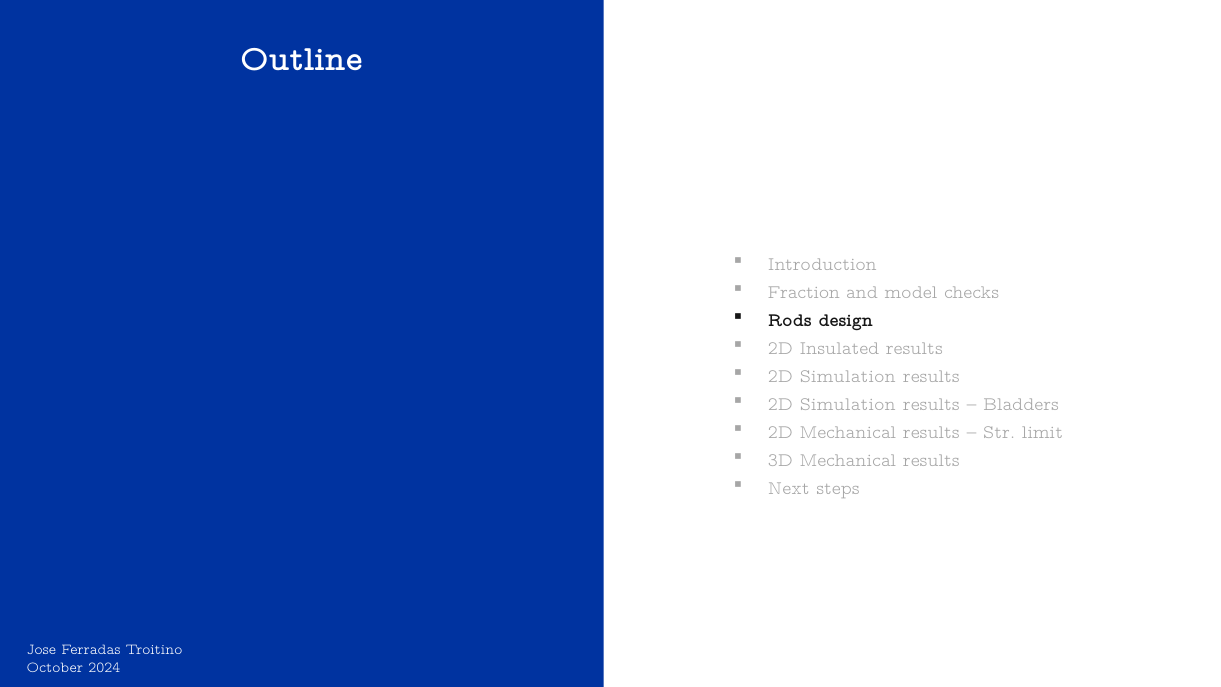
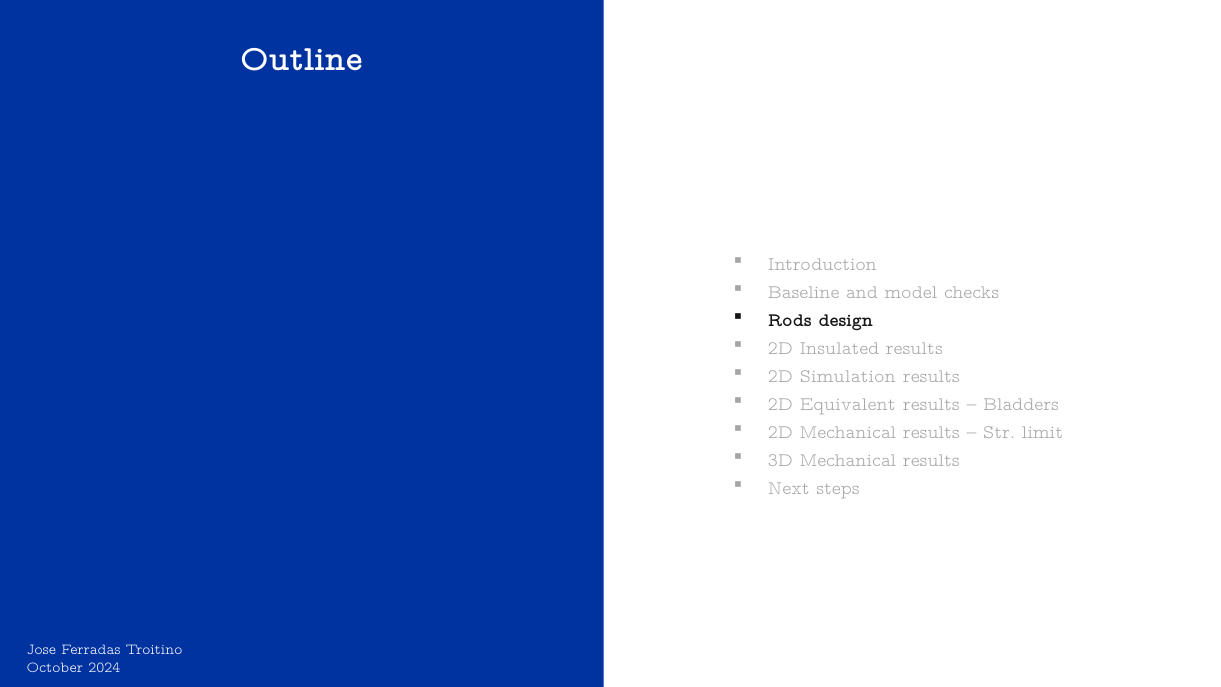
Fraction: Fraction -> Baseline
Simulation at (848, 404): Simulation -> Equivalent
